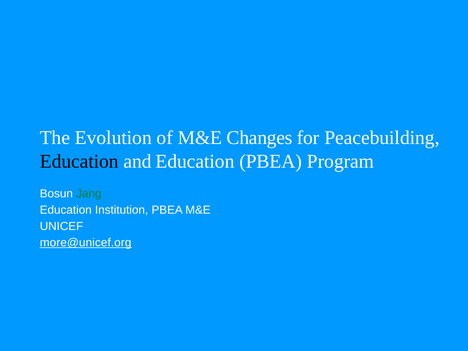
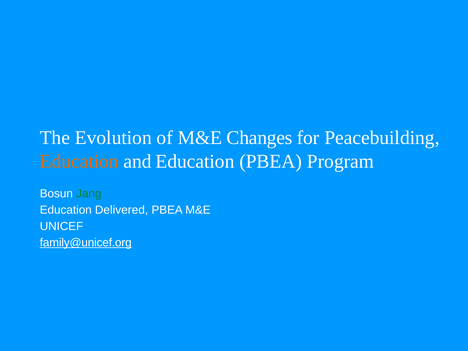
Education at (79, 161) colour: black -> orange
Institution: Institution -> Delivered
more@unicef.org: more@unicef.org -> family@unicef.org
